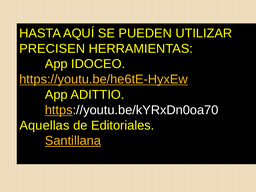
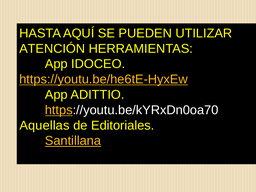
PRECISEN: PRECISEN -> ATENCIÓN
